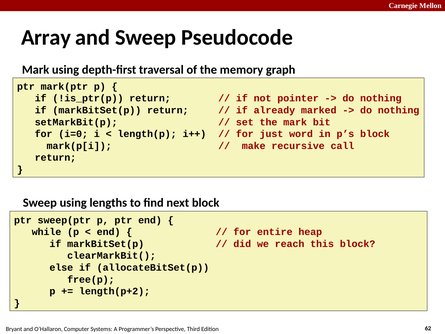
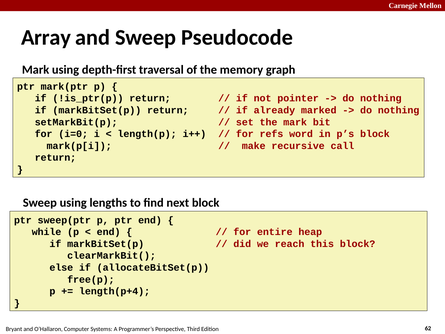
just: just -> refs
length(p+2: length(p+2 -> length(p+4
